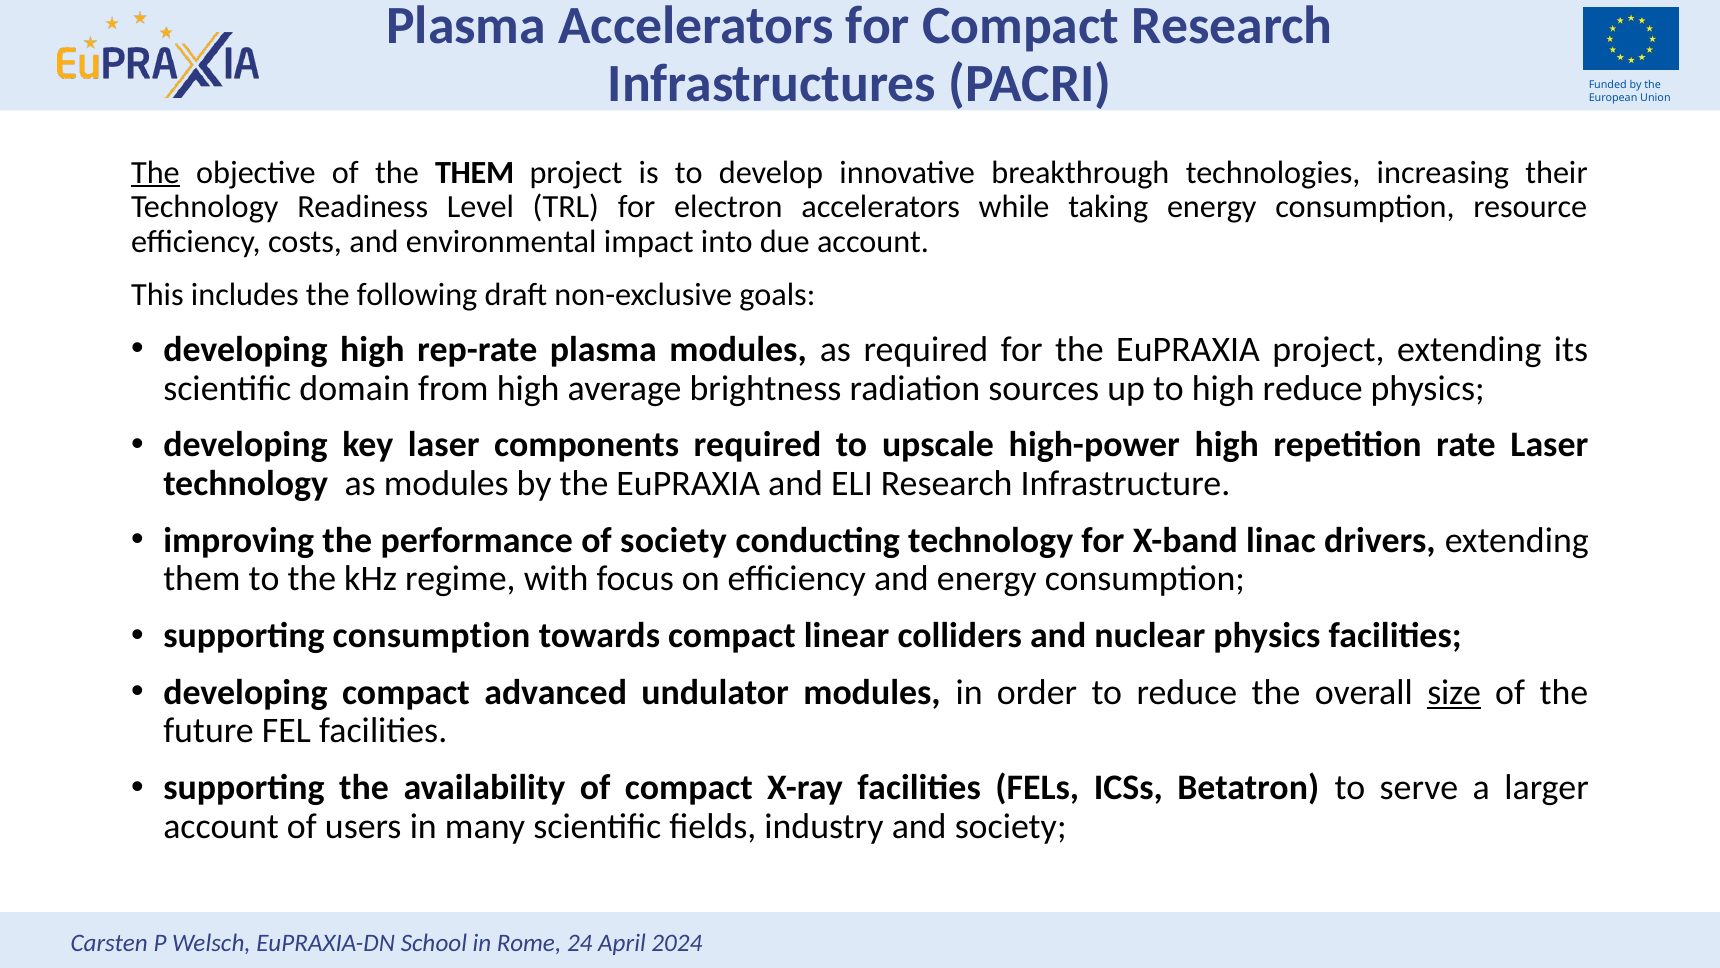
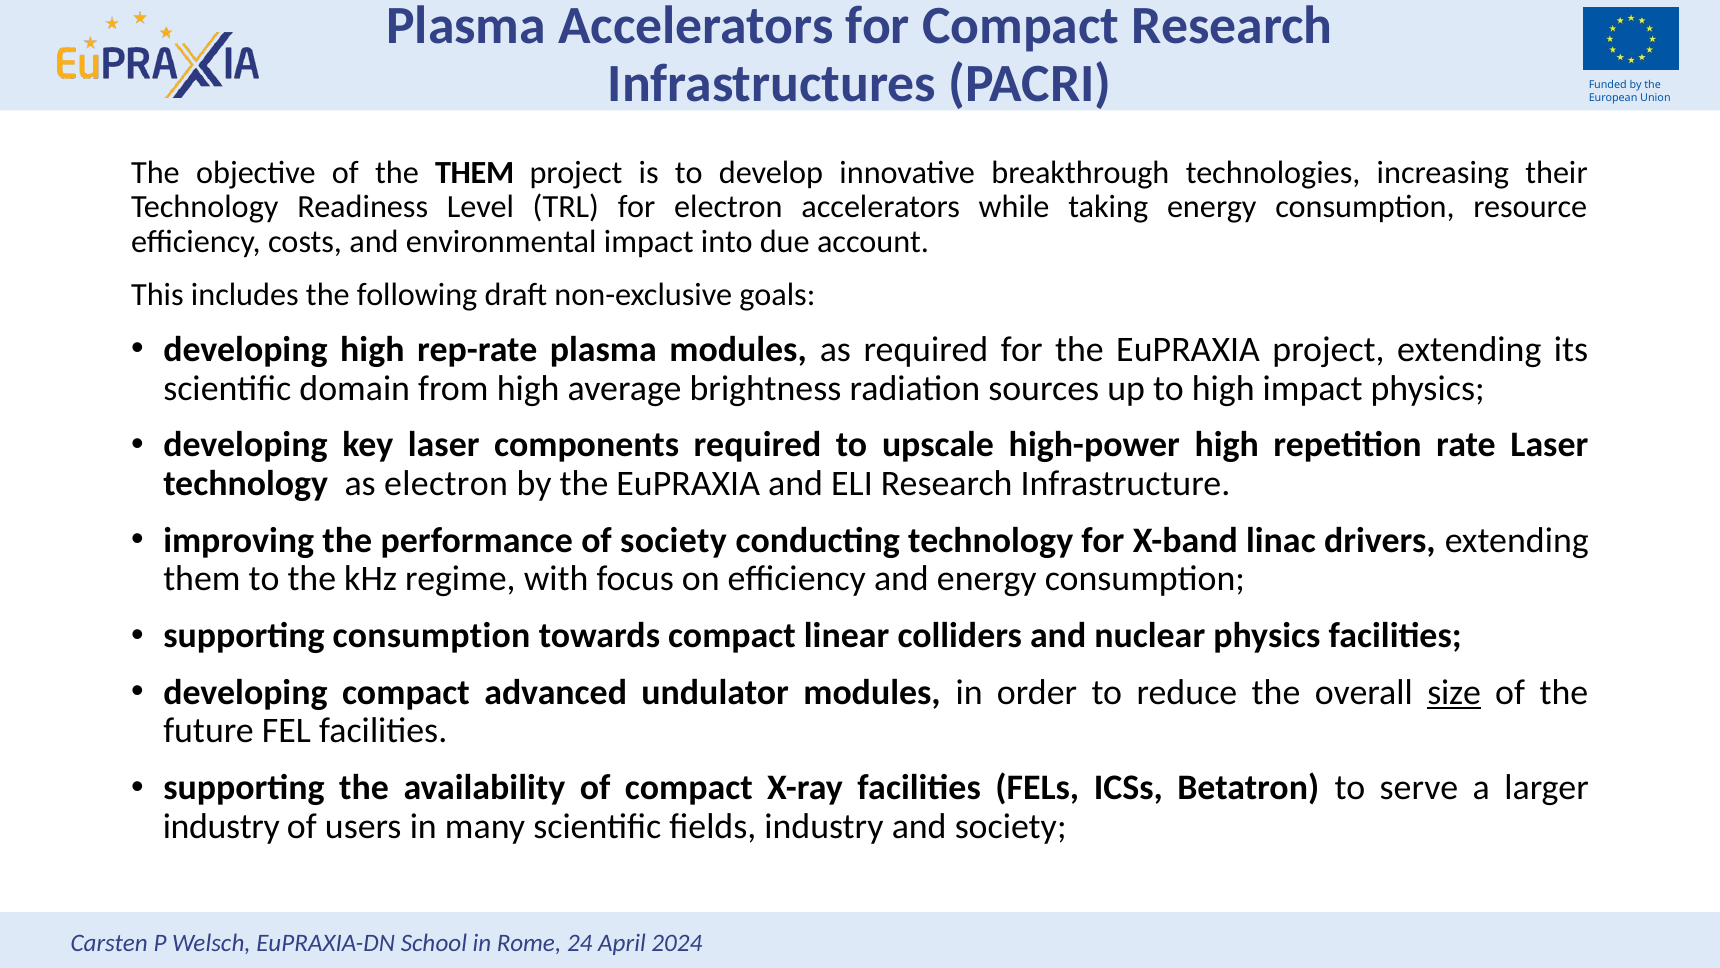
The at (155, 172) underline: present -> none
high reduce: reduce -> impact
as modules: modules -> electron
account at (221, 826): account -> industry
